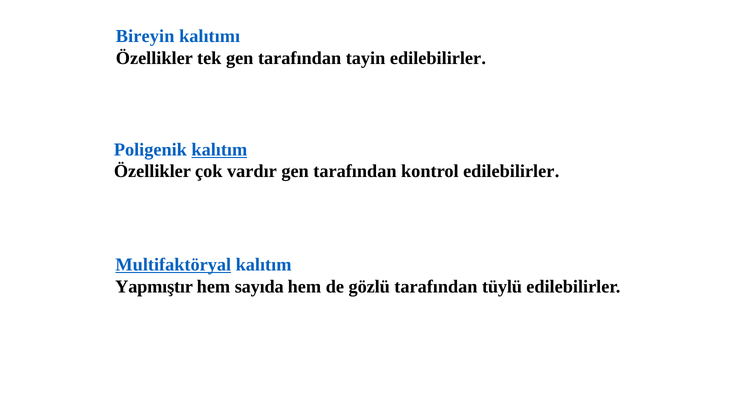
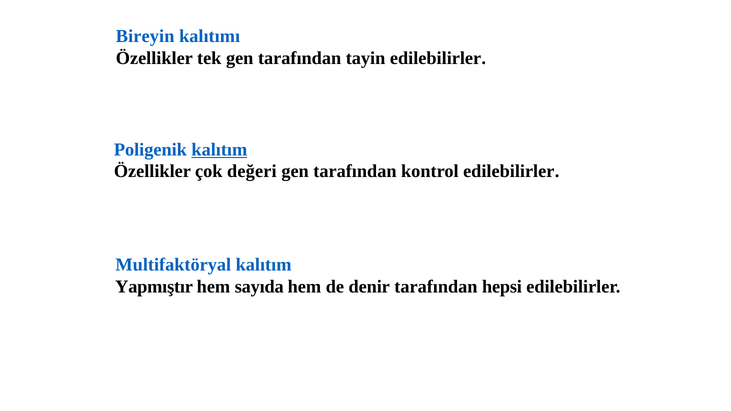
vardır: vardır -> değeri
Multifaktöryal underline: present -> none
gözlü: gözlü -> denir
tüylü: tüylü -> hepsi
